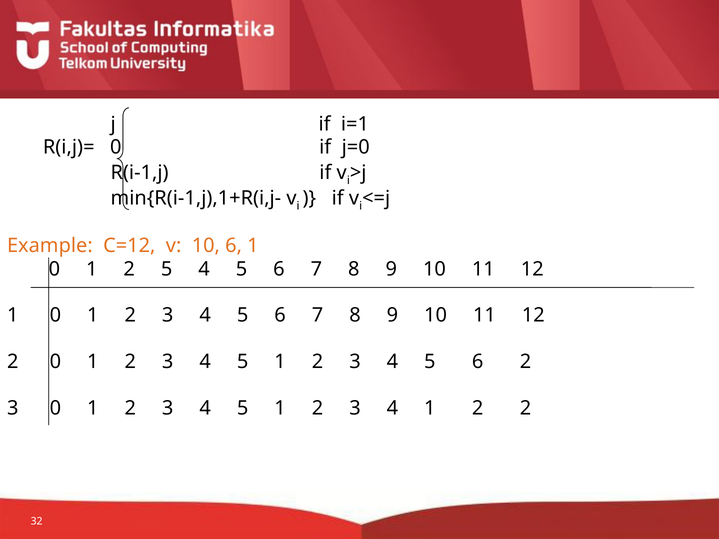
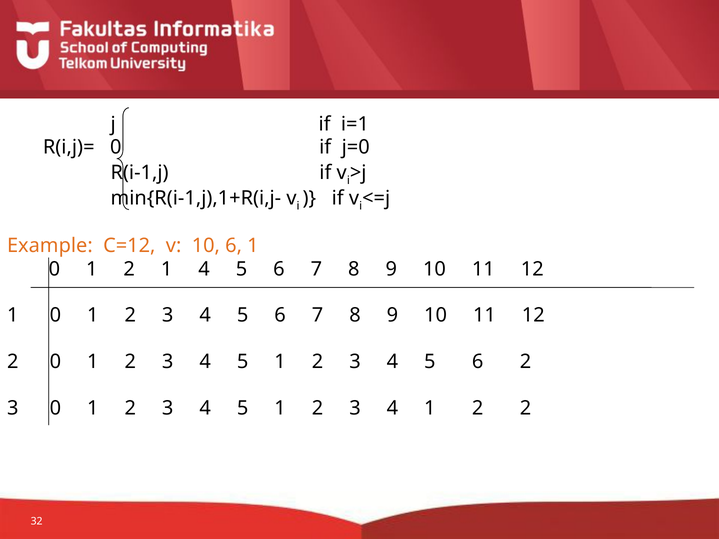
2 5: 5 -> 1
